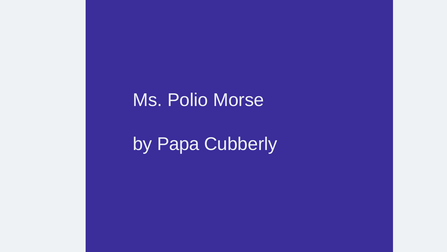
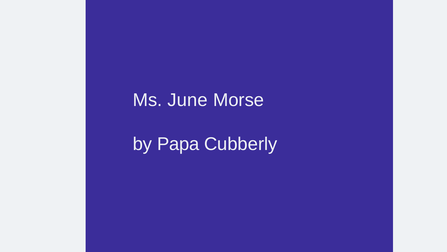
Polio: Polio -> June
